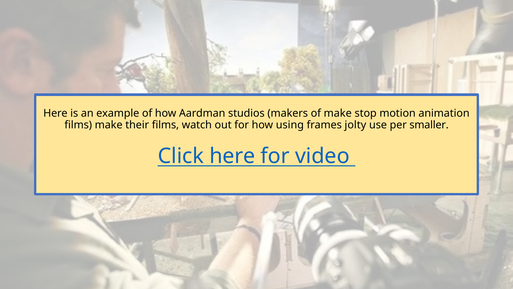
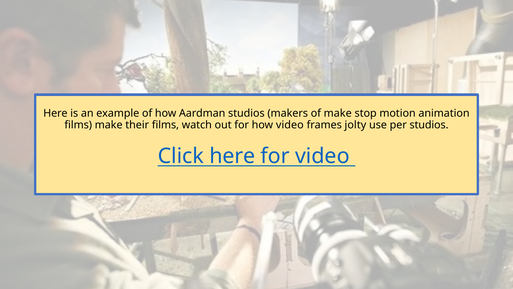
how using: using -> video
per smaller: smaller -> studios
